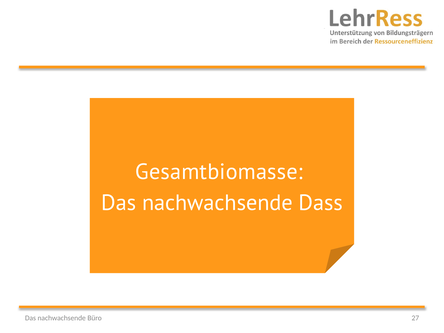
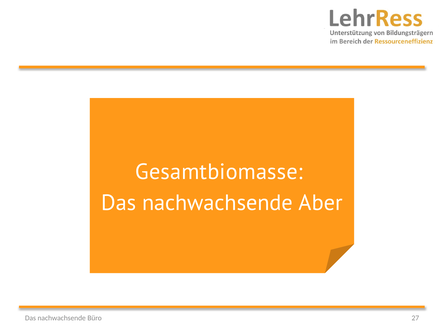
Dass: Dass -> Aber
